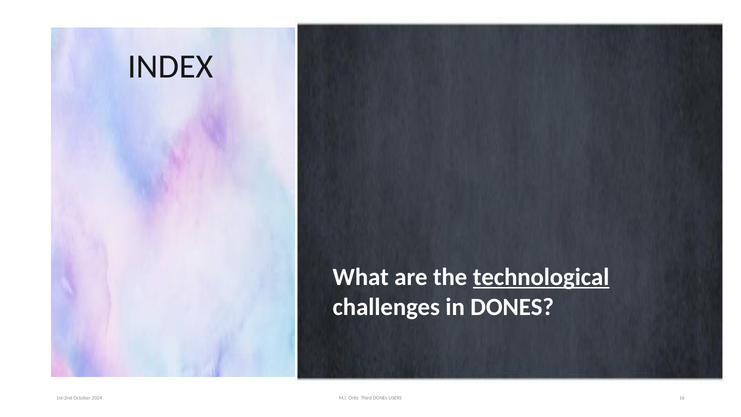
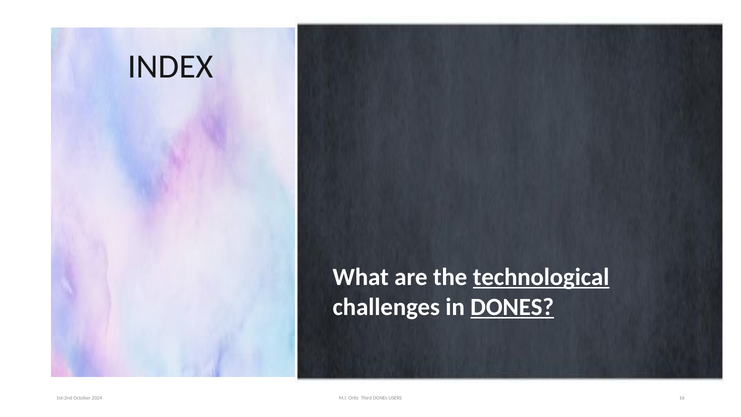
DONES at (512, 307) underline: none -> present
